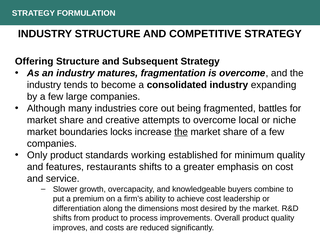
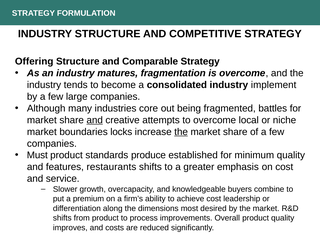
Subsequent: Subsequent -> Comparable
expanding: expanding -> implement
and at (95, 120) underline: none -> present
Only: Only -> Must
working: working -> produce
